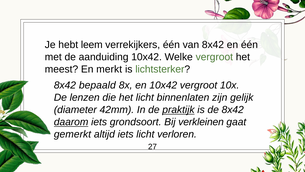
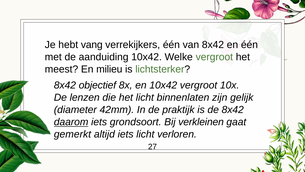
leem: leem -> vang
merkt: merkt -> milieu
bepaald: bepaald -> objectief
praktijk underline: present -> none
